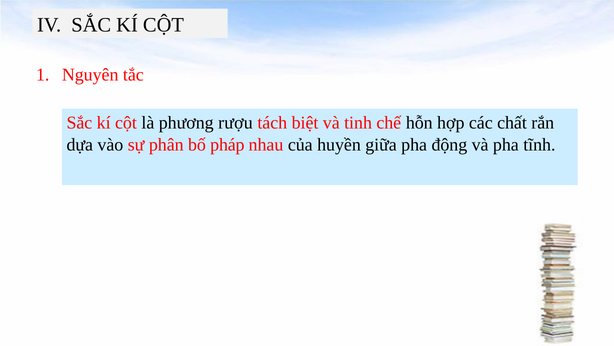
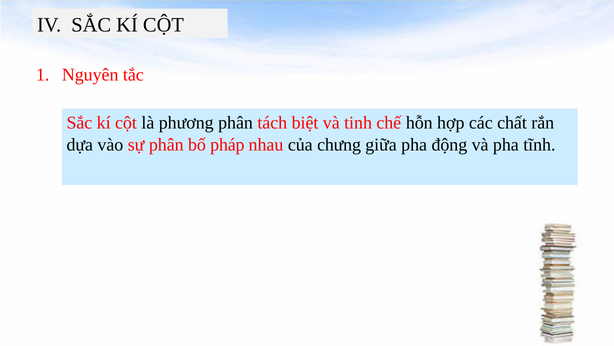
phương rượu: rượu -> phân
huyền: huyền -> chưng
